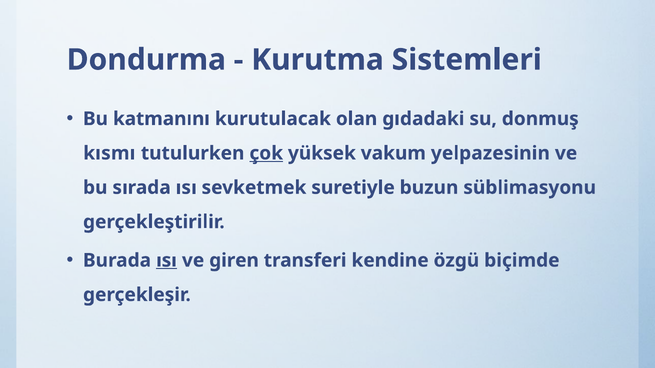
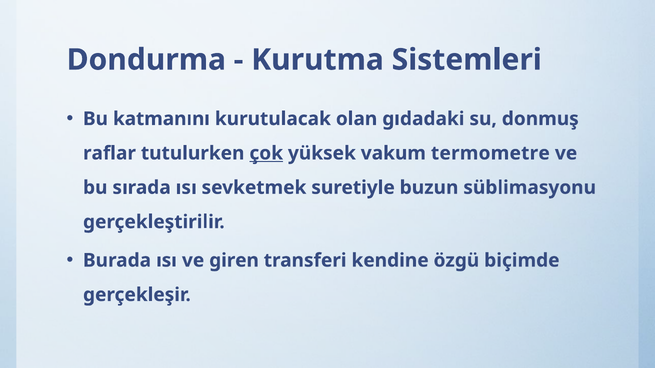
kısmı: kısmı -> raflar
yelpazesinin: yelpazesinin -> termometre
ısı at (167, 261) underline: present -> none
